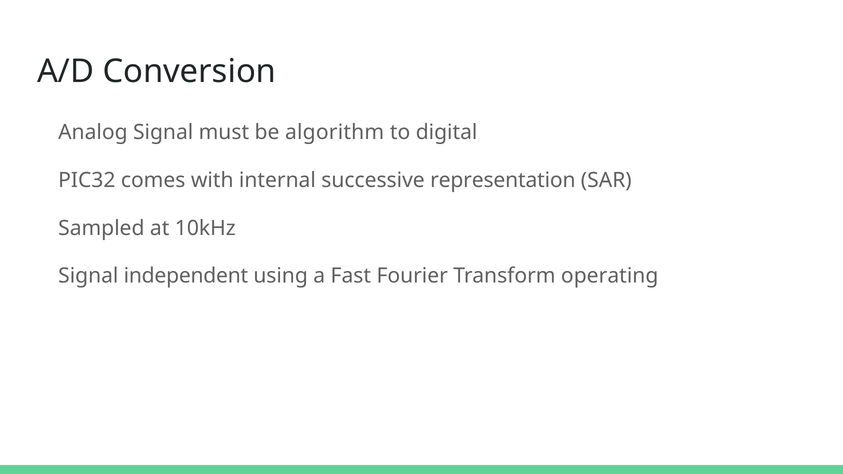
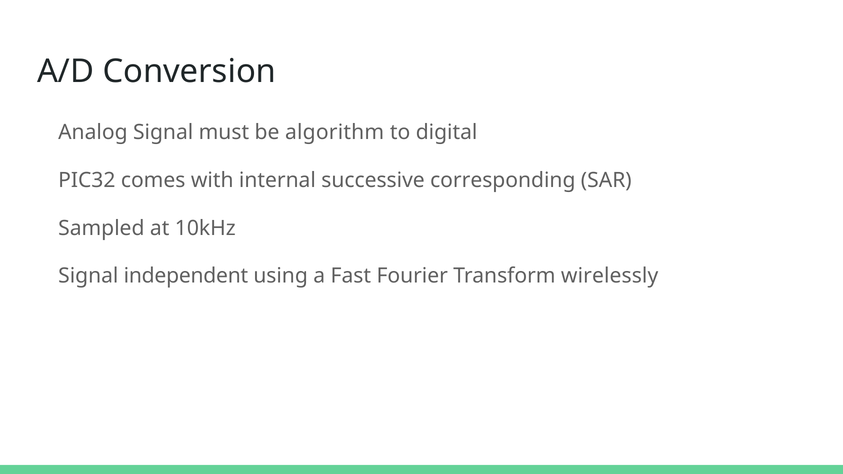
representation: representation -> corresponding
operating: operating -> wirelessly
